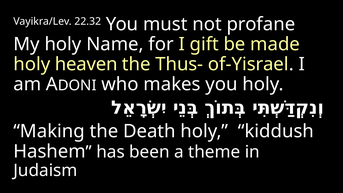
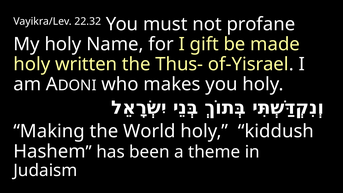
heaven: heaven -> written
Death: Death -> World
